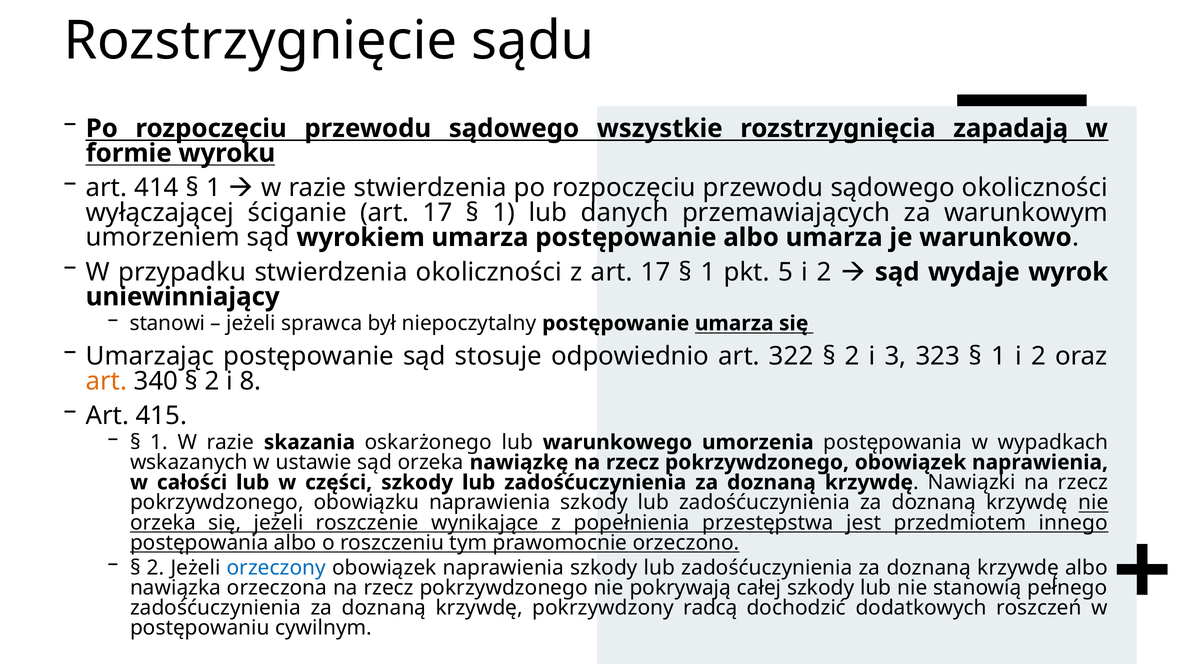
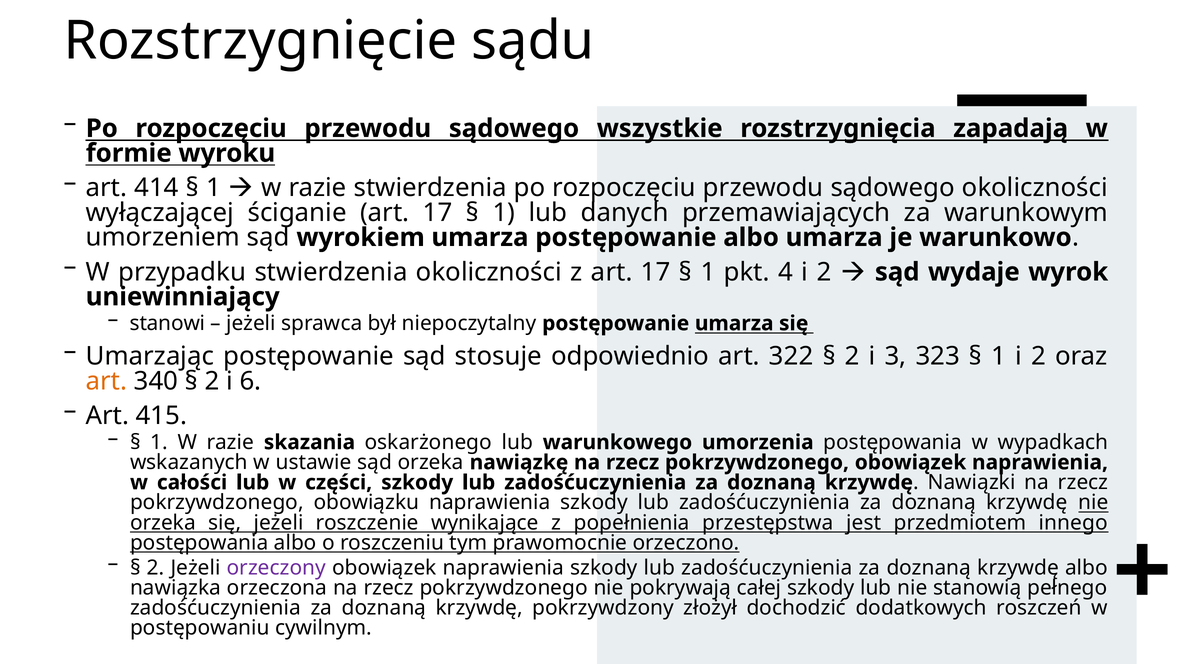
5: 5 -> 4
8: 8 -> 6
orzeczony colour: blue -> purple
radcą: radcą -> złożył
